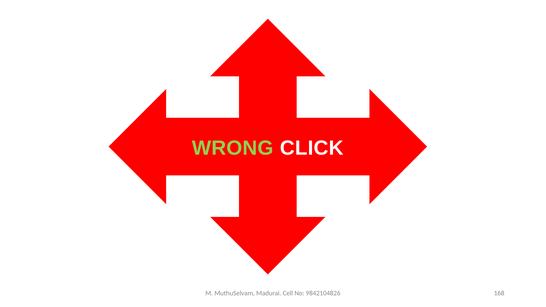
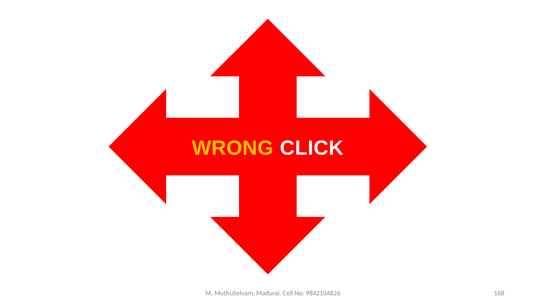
WRONG colour: light green -> yellow
